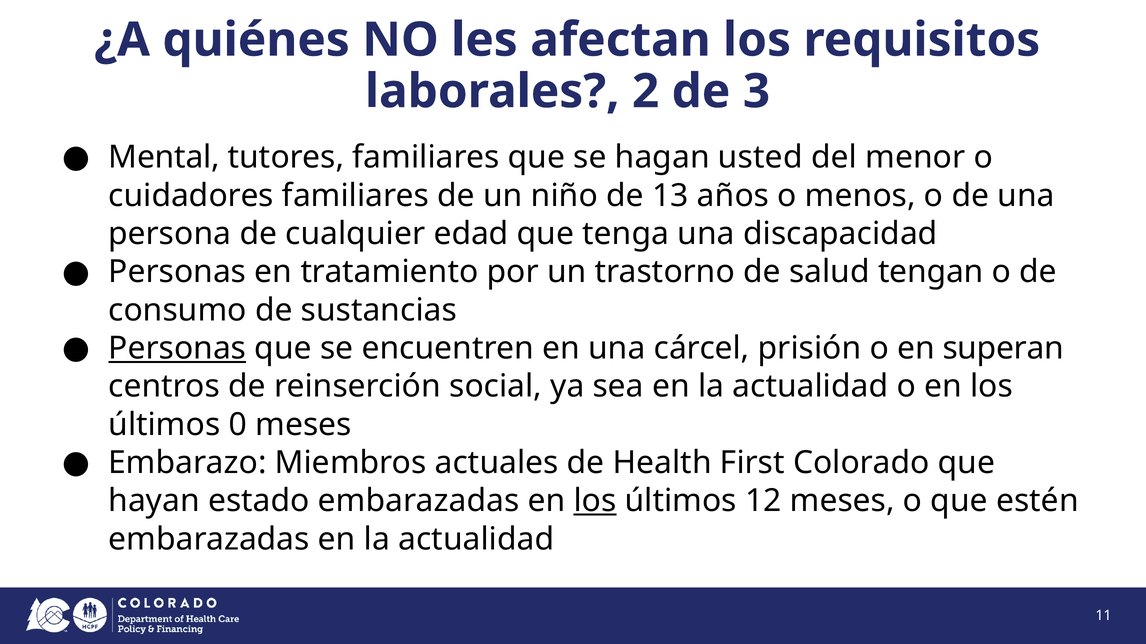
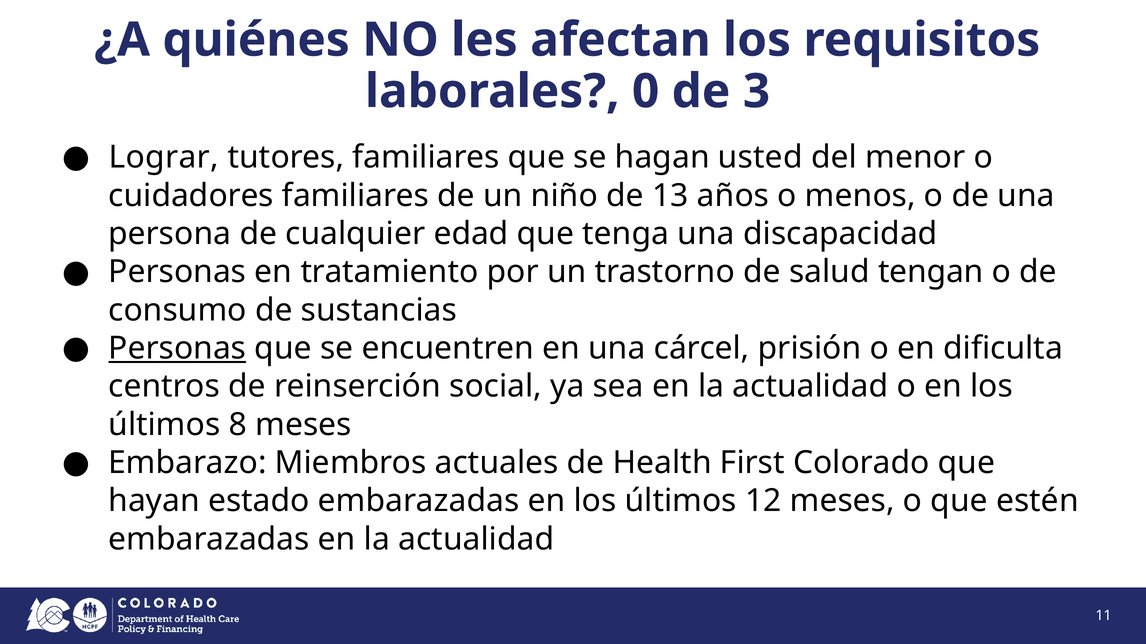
2: 2 -> 0
Mental: Mental -> Lograr
superan: superan -> dificulta
0: 0 -> 8
los at (595, 501) underline: present -> none
